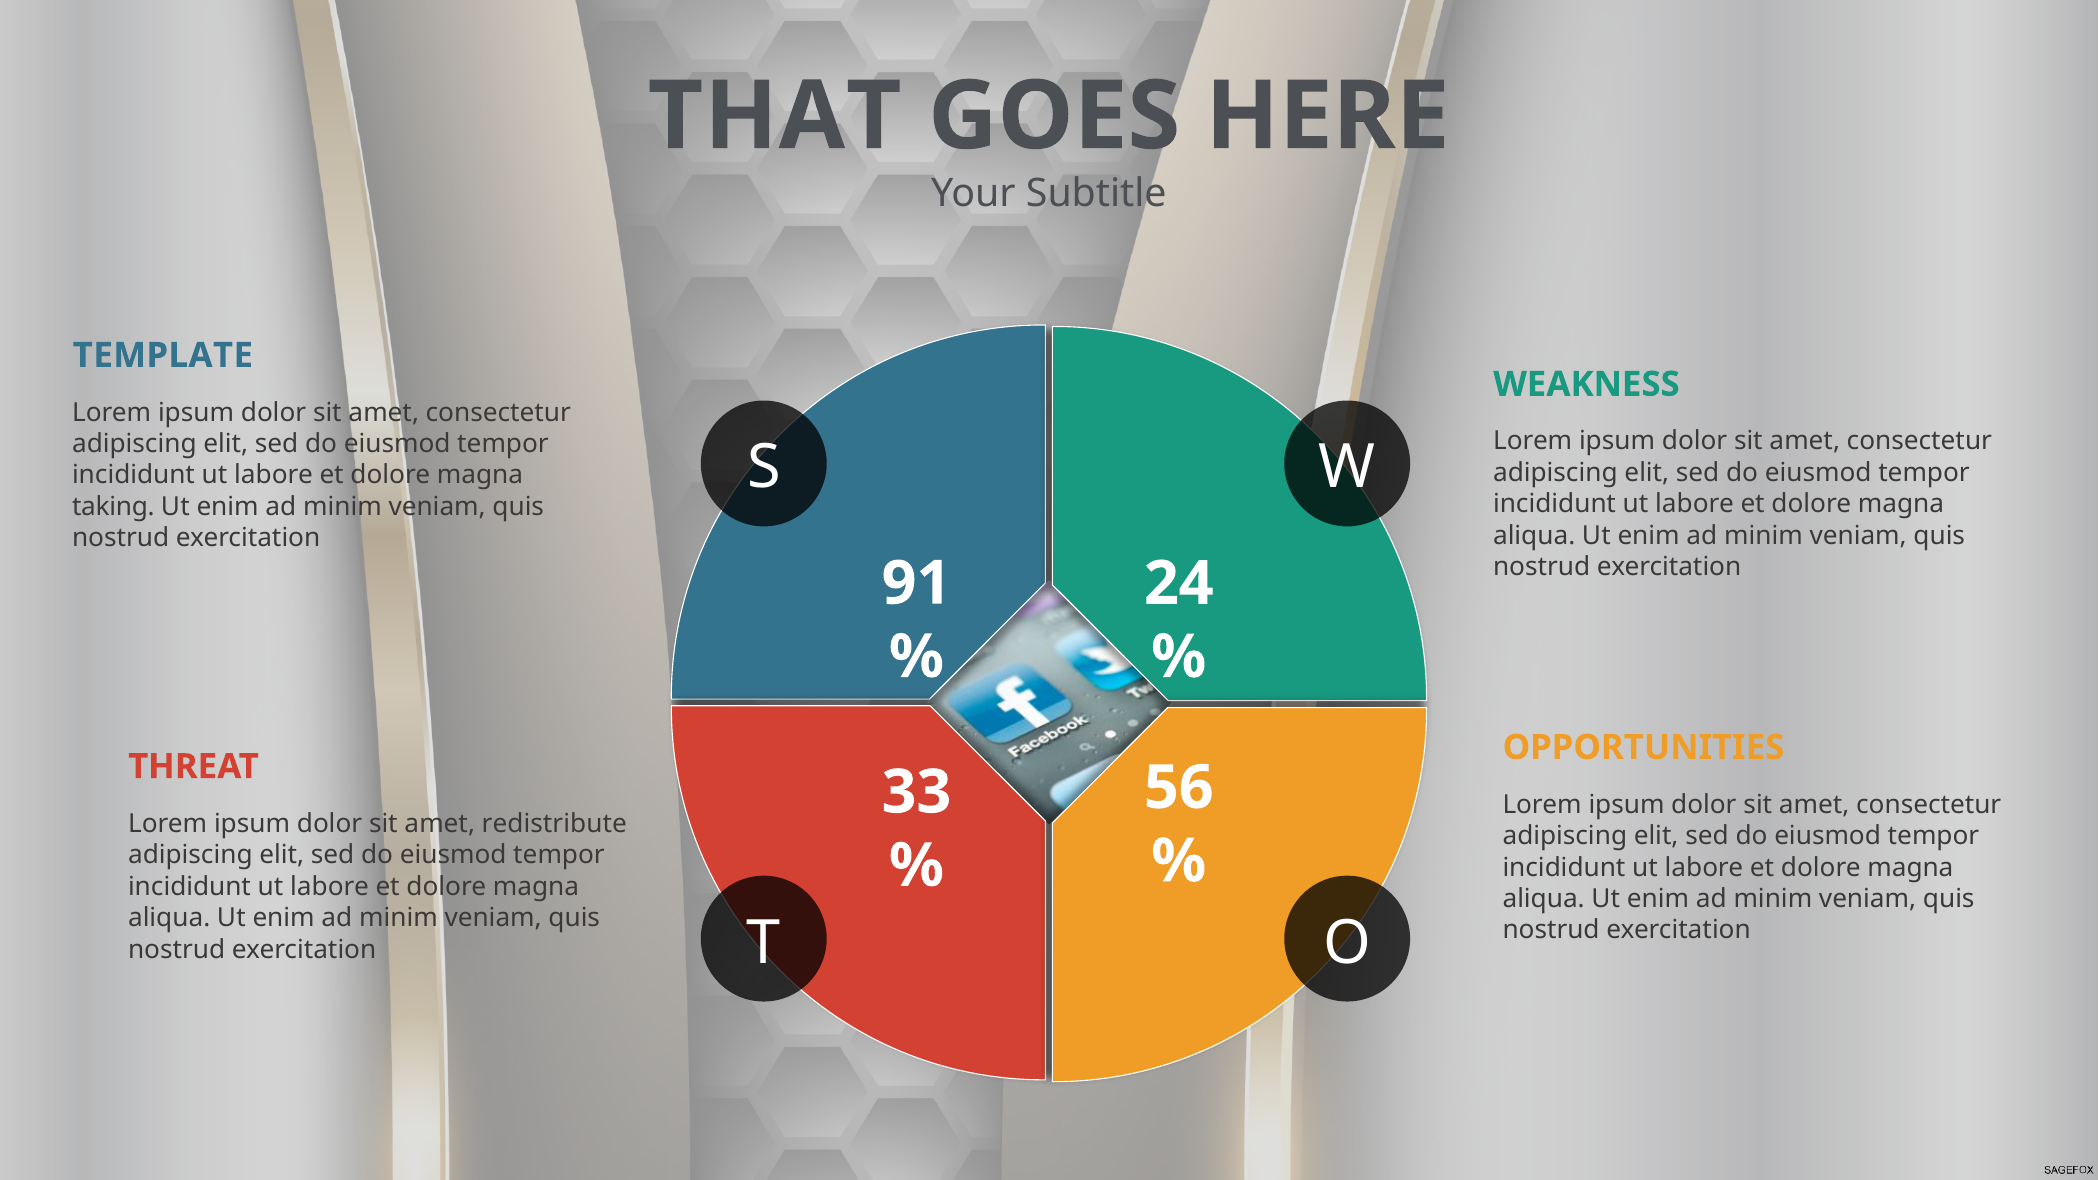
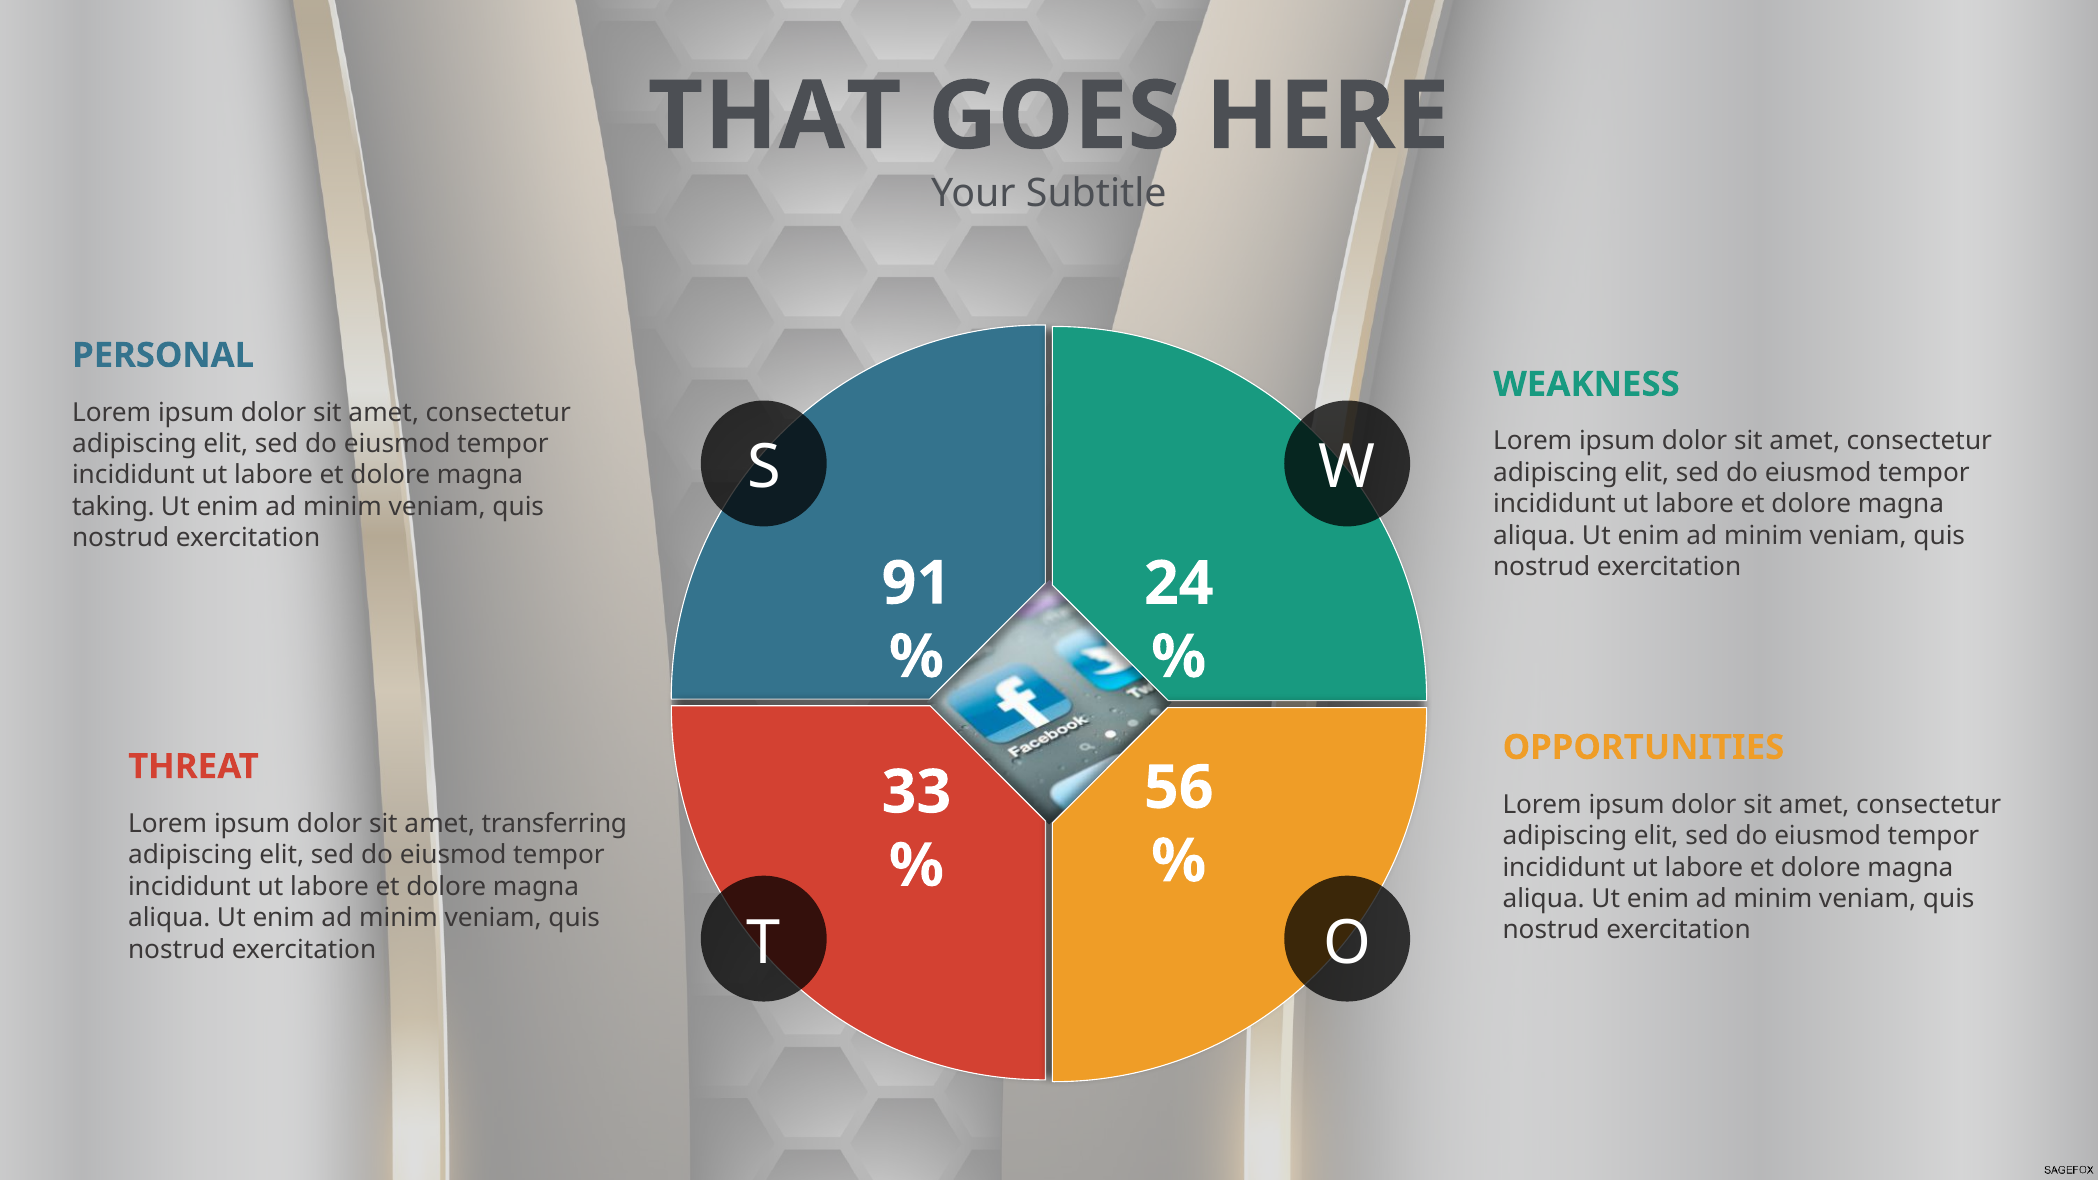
TEMPLATE: TEMPLATE -> PERSONAL
redistribute: redistribute -> transferring
